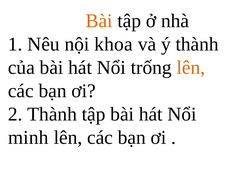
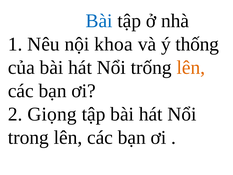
Bài at (99, 21) colour: orange -> blue
ý thành: thành -> thống
2 Thành: Thành -> Giọng
minh: minh -> trong
